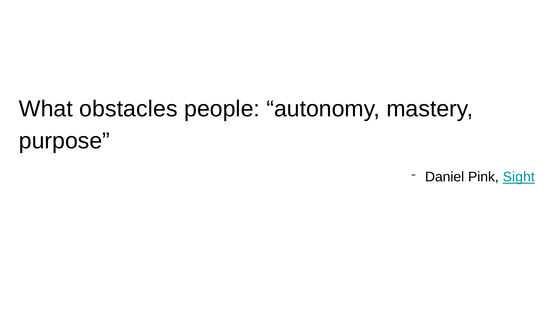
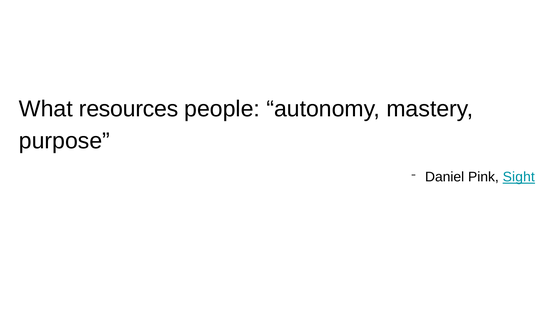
obstacles: obstacles -> resources
